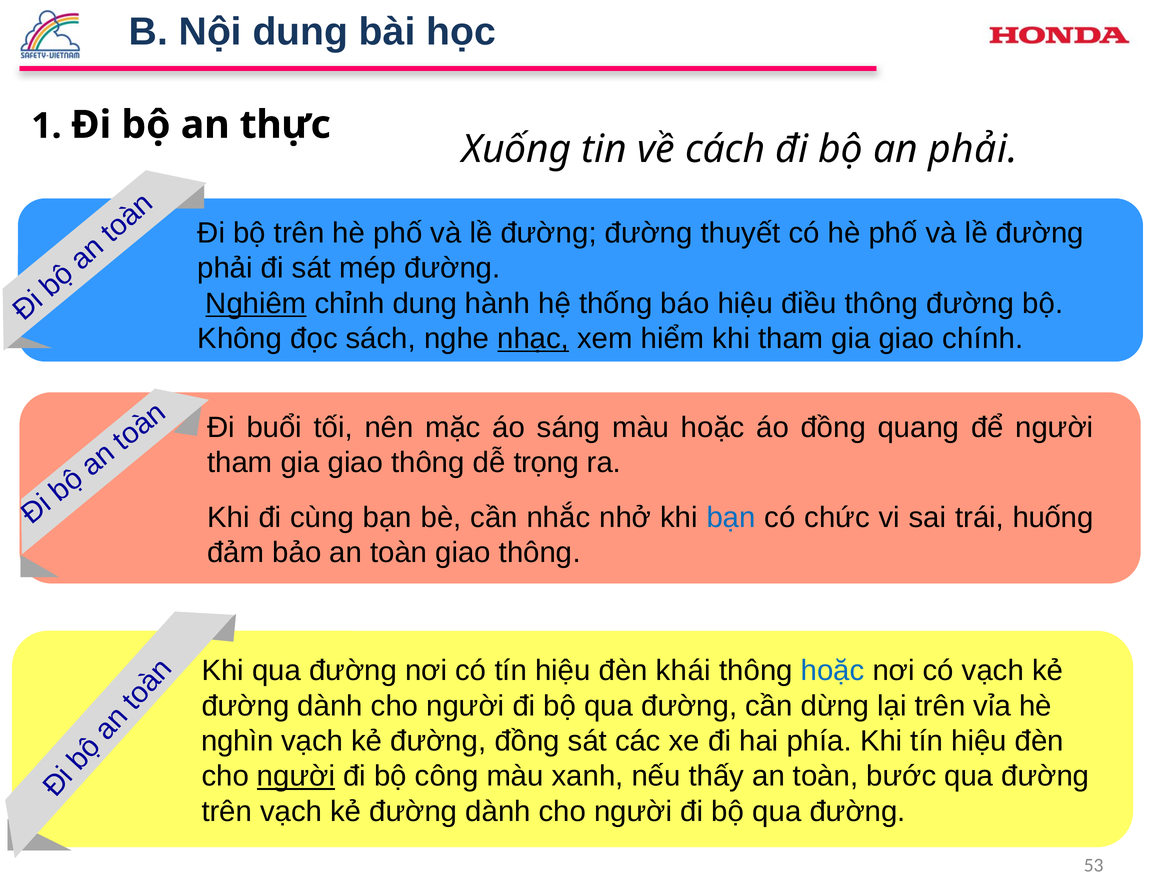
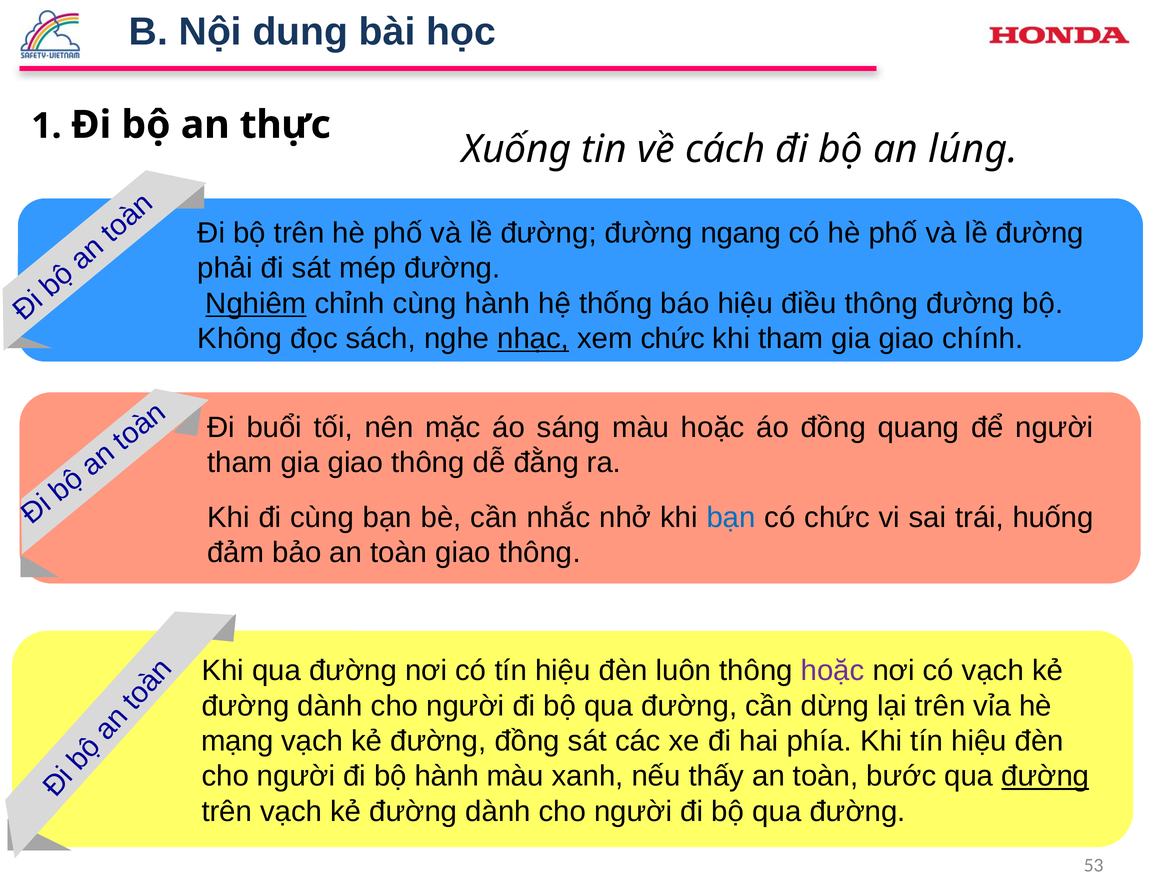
an phải: phải -> lúng
thuyết: thuyết -> ngang
chỉnh dung: dung -> cùng
xem hiểm: hiểm -> chức
trọng: trọng -> đằng
khái: khái -> luôn
hoặc at (833, 671) colour: blue -> purple
nghìn: nghìn -> mạng
người at (296, 777) underline: present -> none
bộ công: công -> hành
đường at (1045, 777) underline: none -> present
